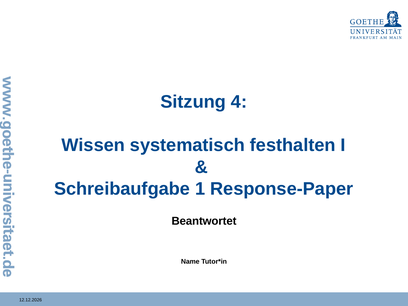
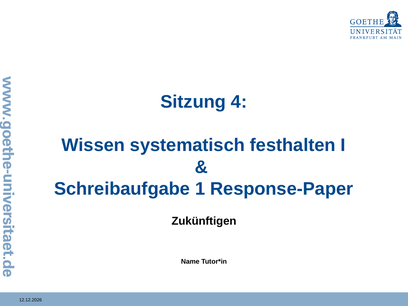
Beantwortet: Beantwortet -> Zukünftigen
